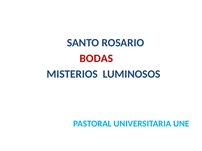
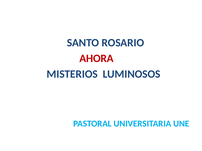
BODAS: BODAS -> AHORA
